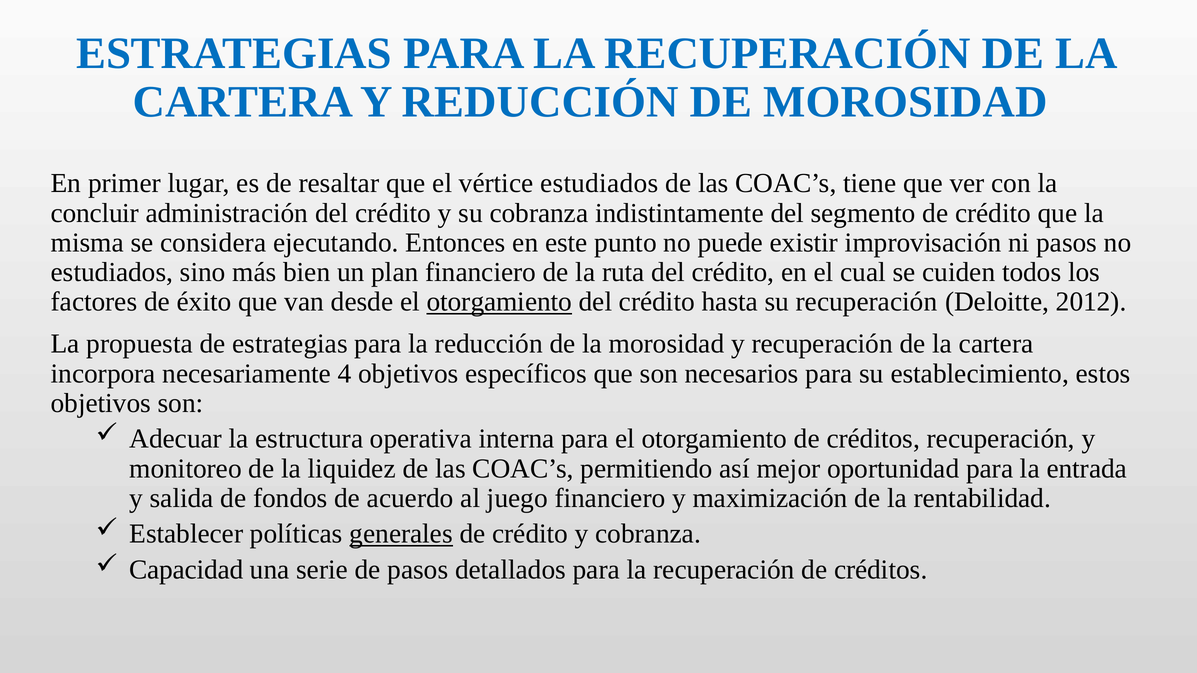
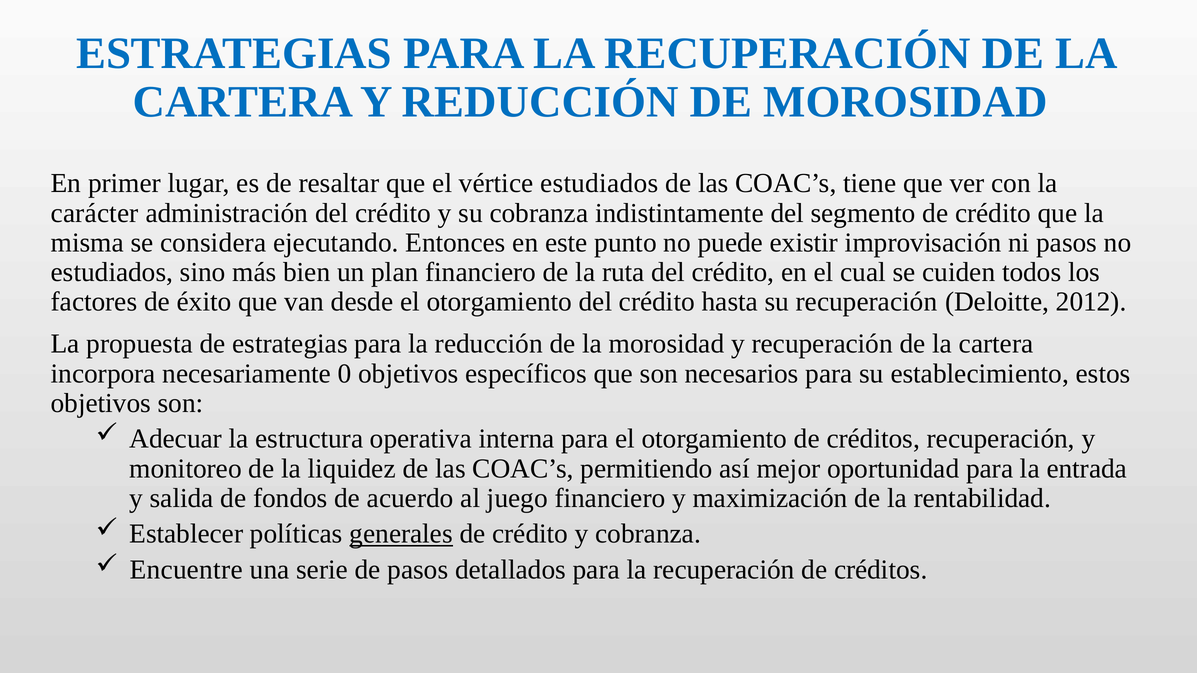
concluir: concluir -> carácter
otorgamiento at (499, 302) underline: present -> none
4: 4 -> 0
Capacidad: Capacidad -> Encuentre
